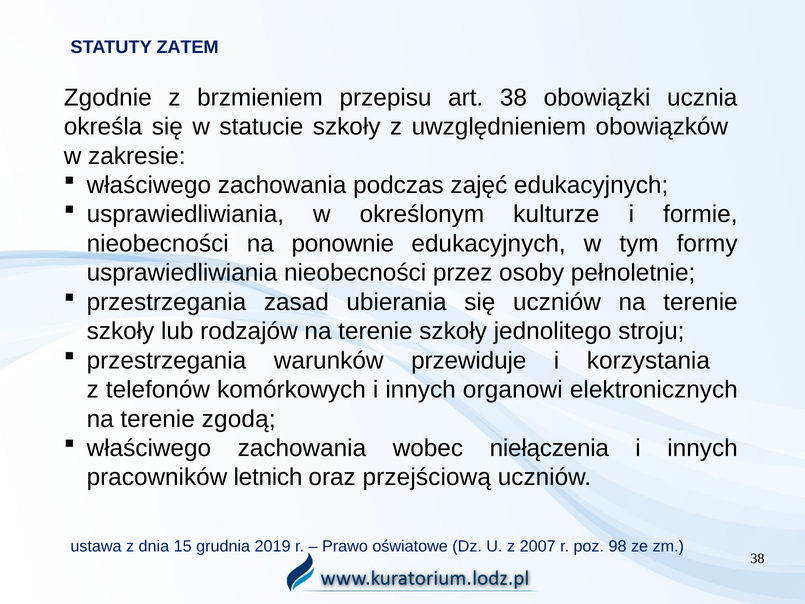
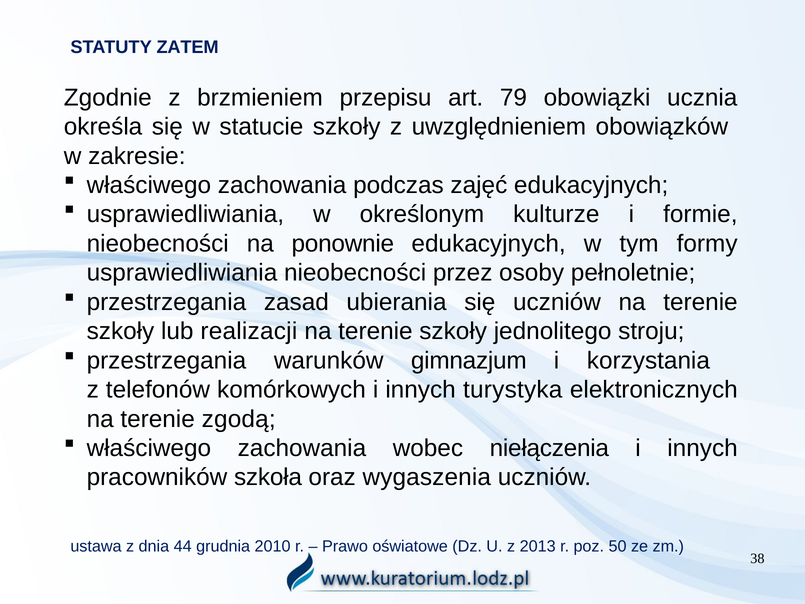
art 38: 38 -> 79
rodzajów: rodzajów -> realizacji
przewiduje: przewiduje -> gimnazjum
organowi: organowi -> turystyka
letnich: letnich -> szkoła
przejściową: przejściową -> wygaszenia
15: 15 -> 44
2019: 2019 -> 2010
2007: 2007 -> 2013
98: 98 -> 50
